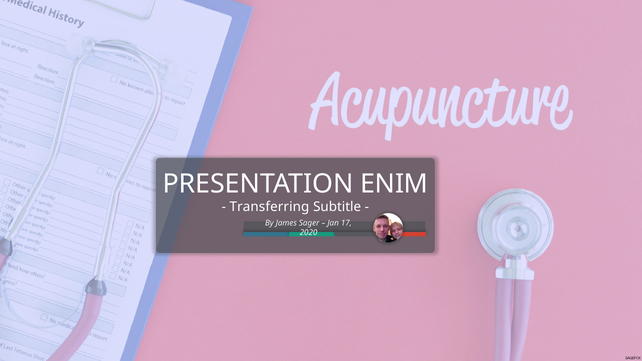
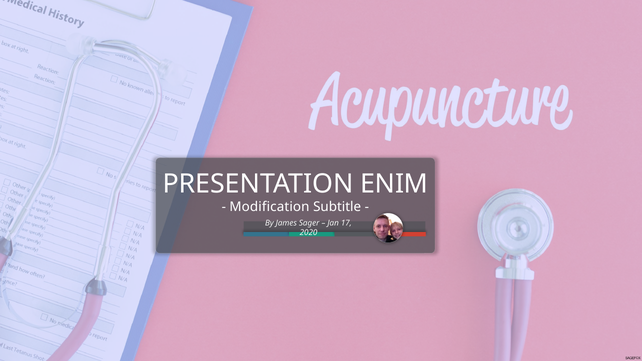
Transferring: Transferring -> Modification
